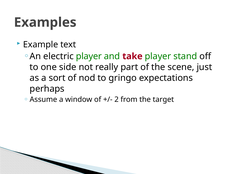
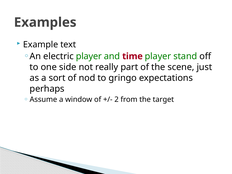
take: take -> time
